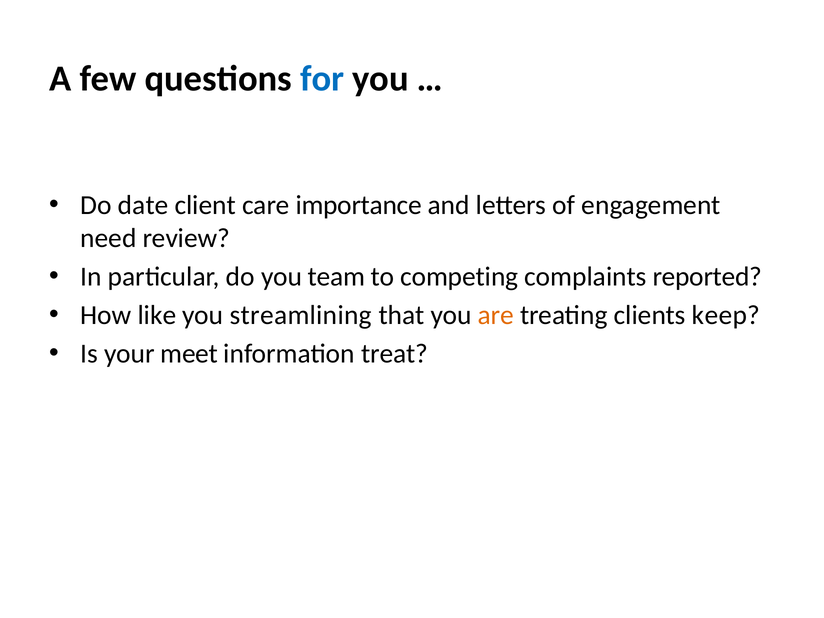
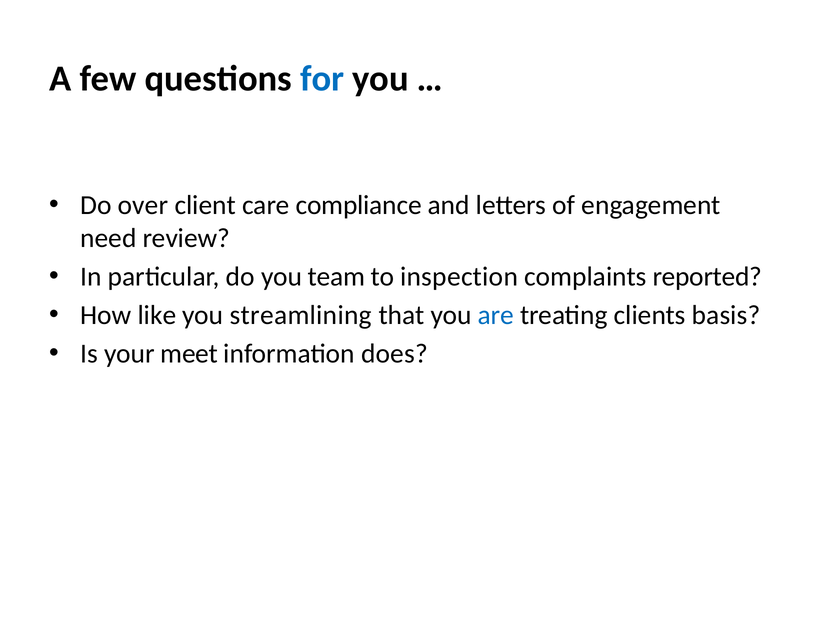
date: date -> over
importance: importance -> compliance
competing: competing -> inspection
are colour: orange -> blue
keep: keep -> basis
treat: treat -> does
